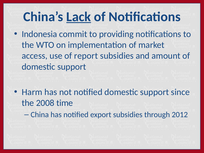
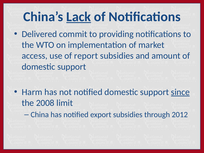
Indonesia: Indonesia -> Delivered
since underline: none -> present
time: time -> limit
